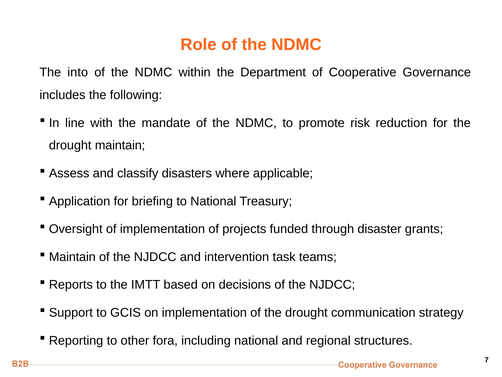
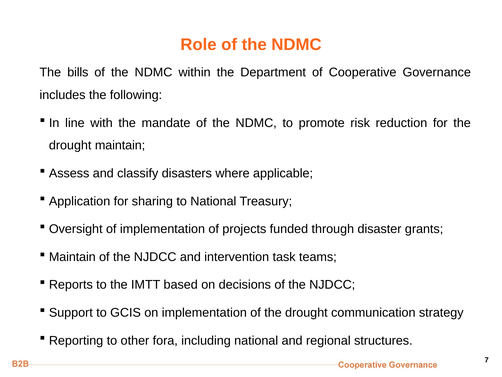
into: into -> bills
briefing: briefing -> sharing
